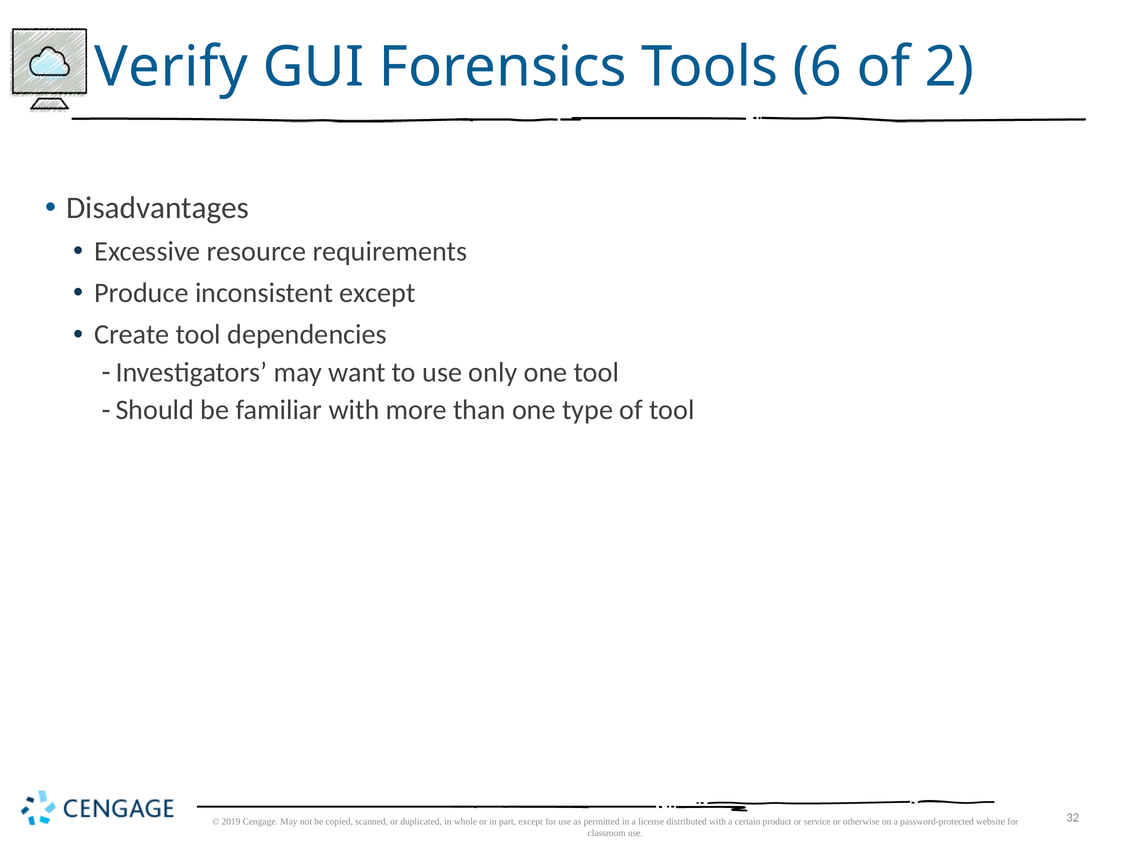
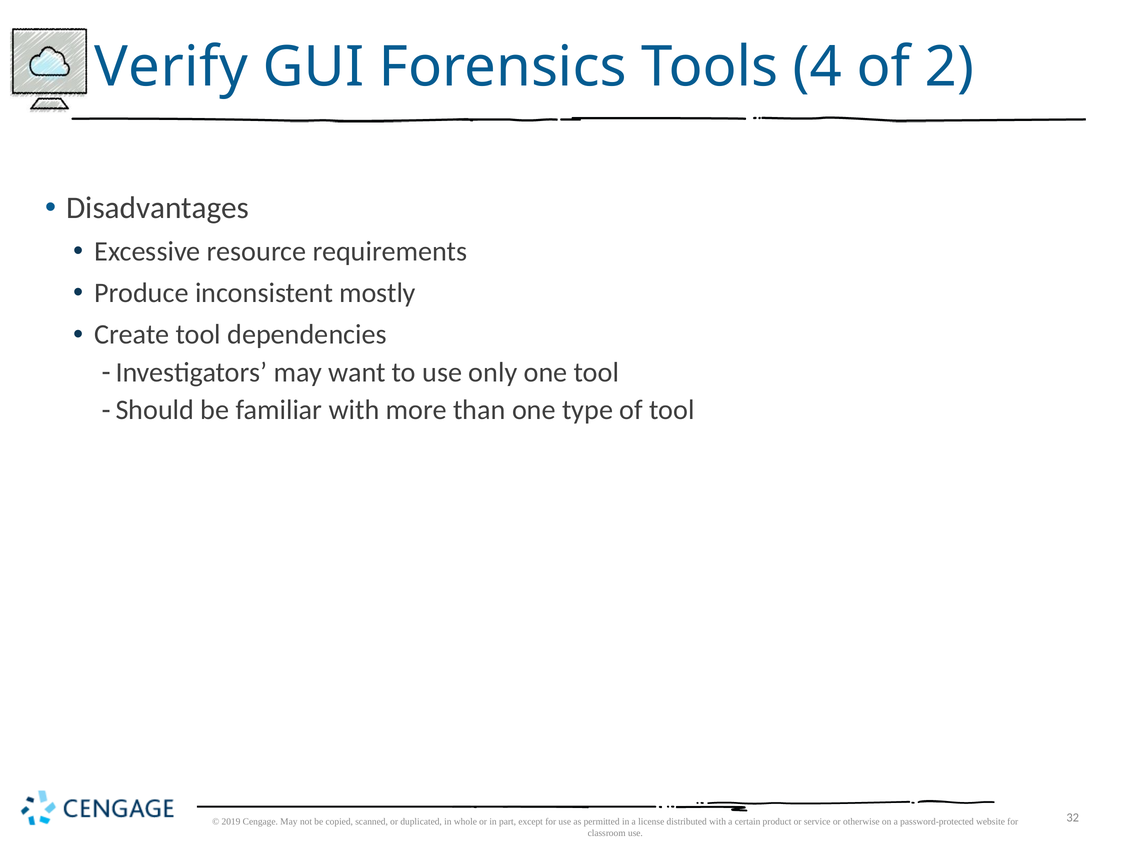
6: 6 -> 4
inconsistent except: except -> mostly
